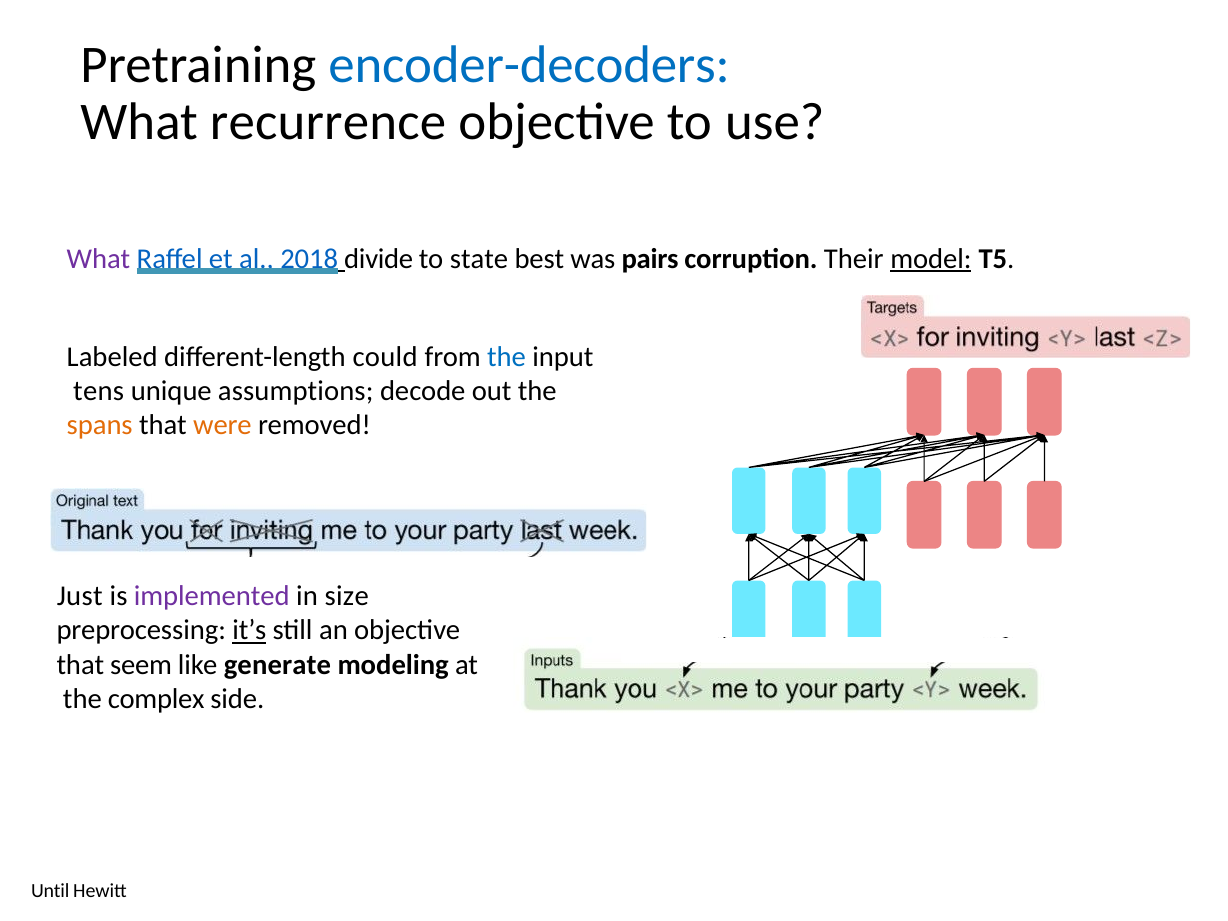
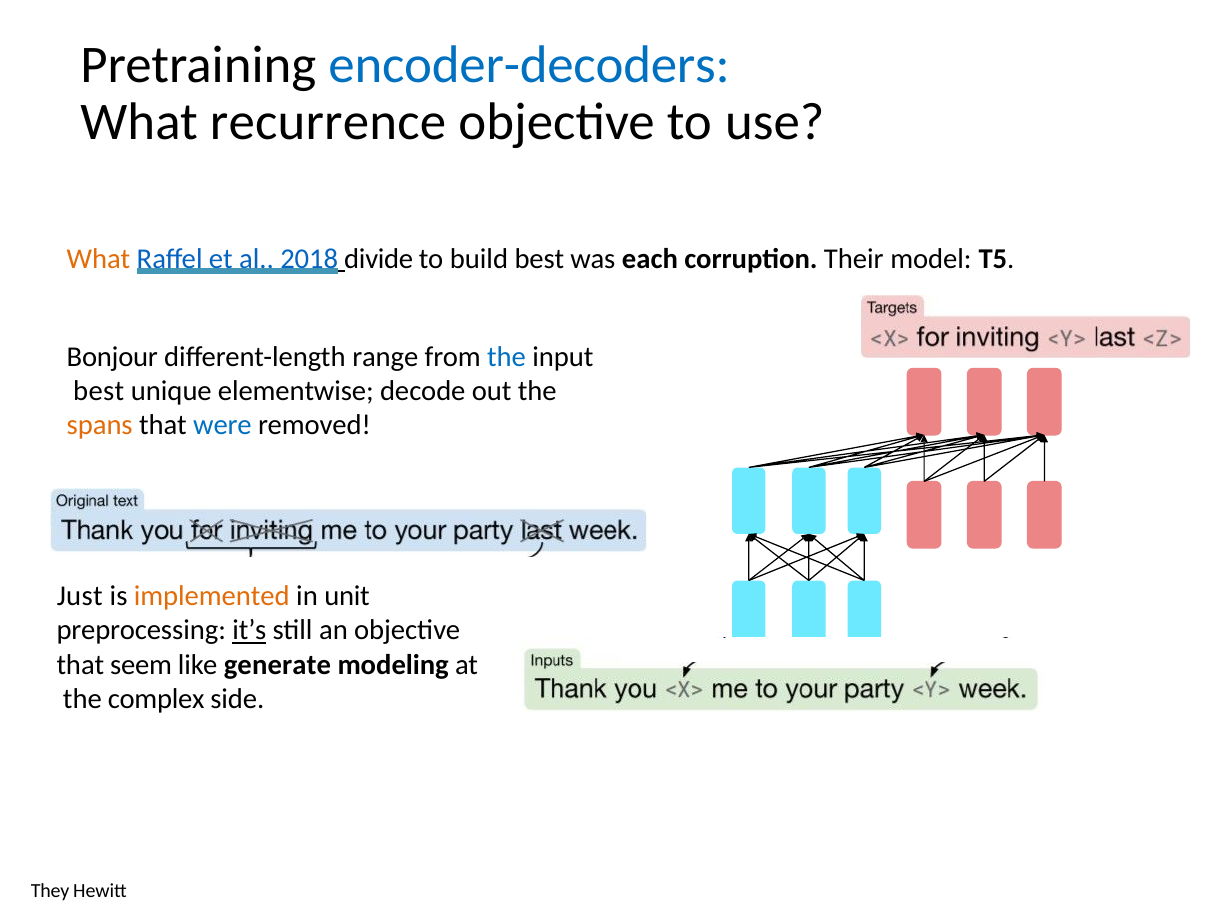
What at (98, 259) colour: purple -> orange
state: state -> build
pairs: pairs -> each
model underline: present -> none
Labeled: Labeled -> Bonjour
could: could -> range
tens at (99, 391): tens -> best
assumptions: assumptions -> elementwise
were colour: orange -> blue
implemented colour: purple -> orange
size: size -> unit
Until: Until -> They
